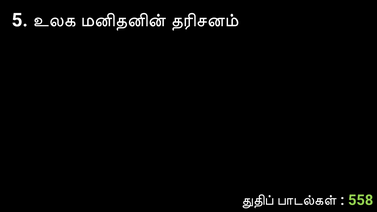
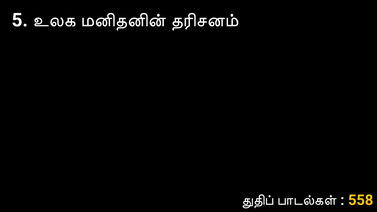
558 colour: light green -> yellow
